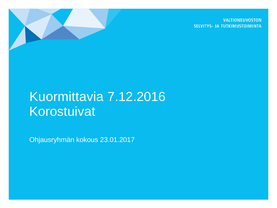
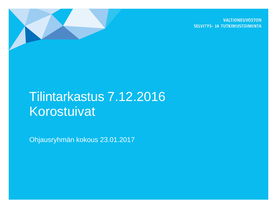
Kuormittavia: Kuormittavia -> Tilintarkastus
